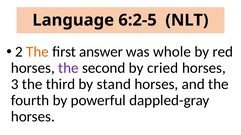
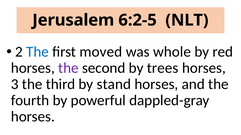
Language: Language -> Jerusalem
The at (37, 52) colour: orange -> blue
answer: answer -> moved
cried: cried -> trees
